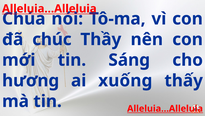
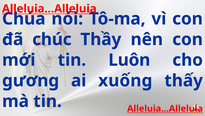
Sáng: Sáng -> Luôn
hương: hương -> gương
